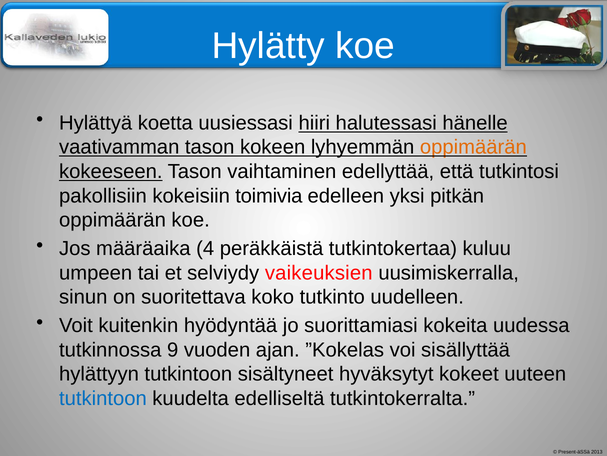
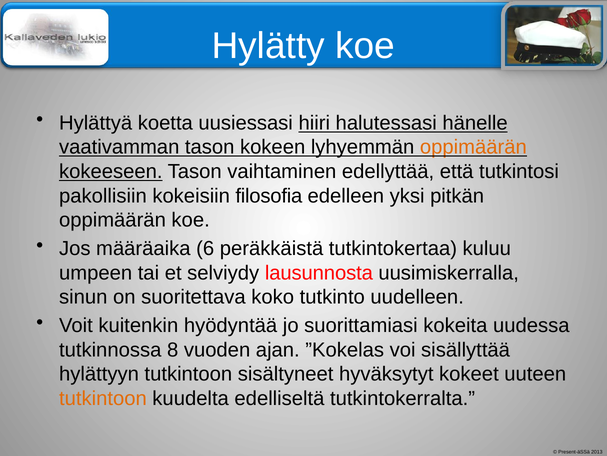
toimivia: toimivia -> filosofia
4: 4 -> 6
vaikeuksien: vaikeuksien -> lausunnosta
9: 9 -> 8
tutkintoon at (103, 398) colour: blue -> orange
